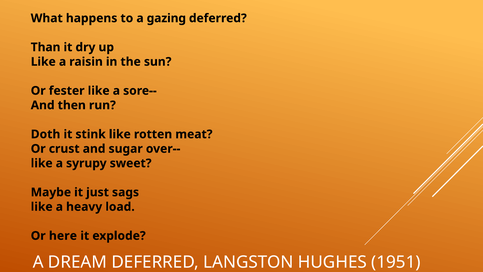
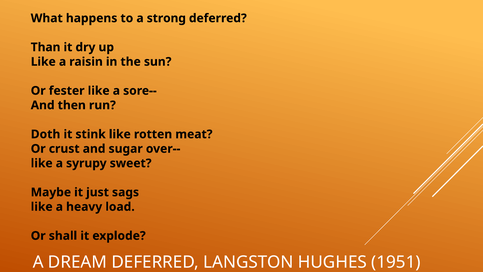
gazing: gazing -> strong
here: here -> shall
